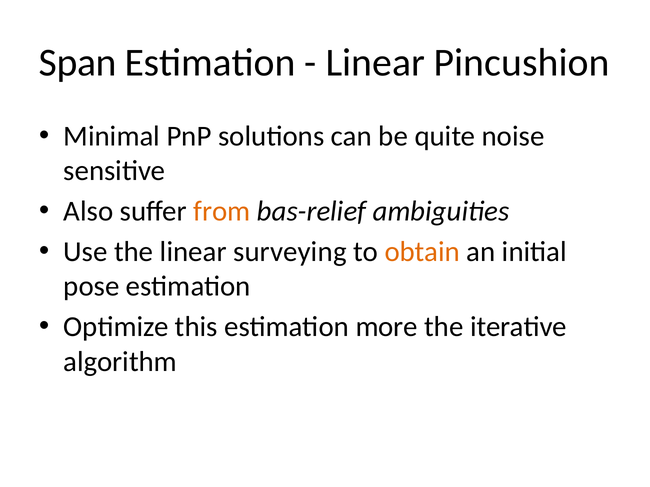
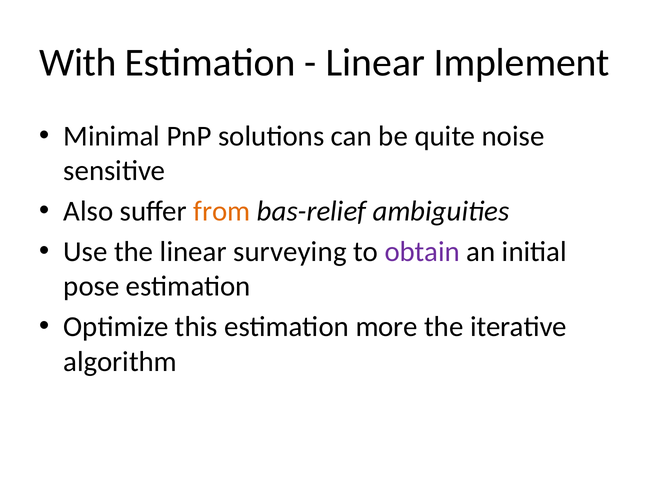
Span: Span -> With
Pincushion: Pincushion -> Implement
obtain colour: orange -> purple
